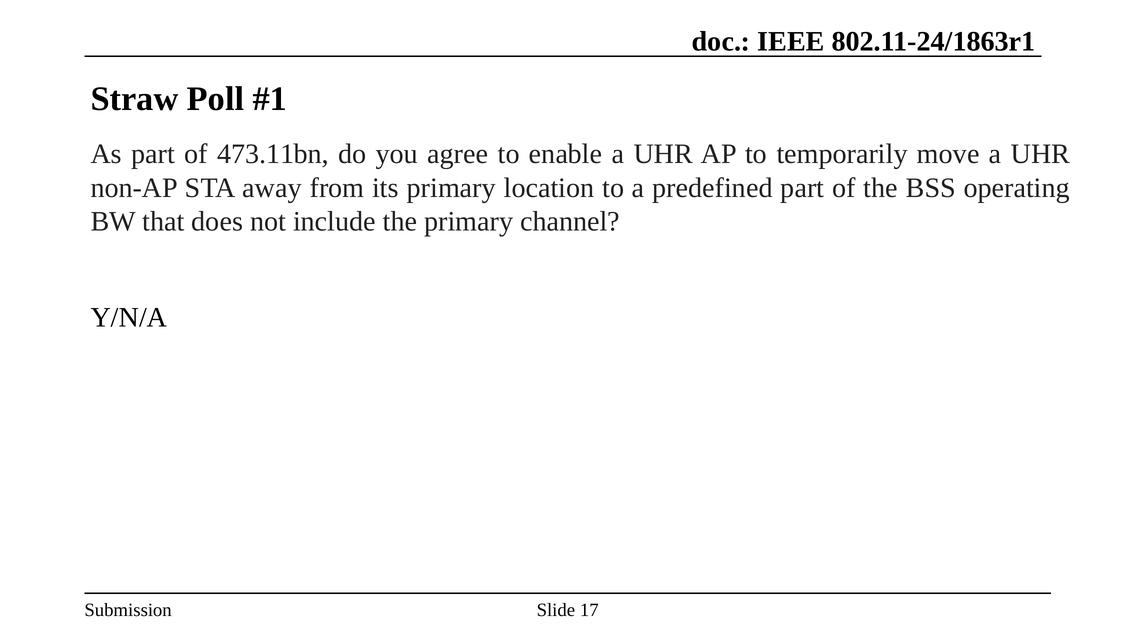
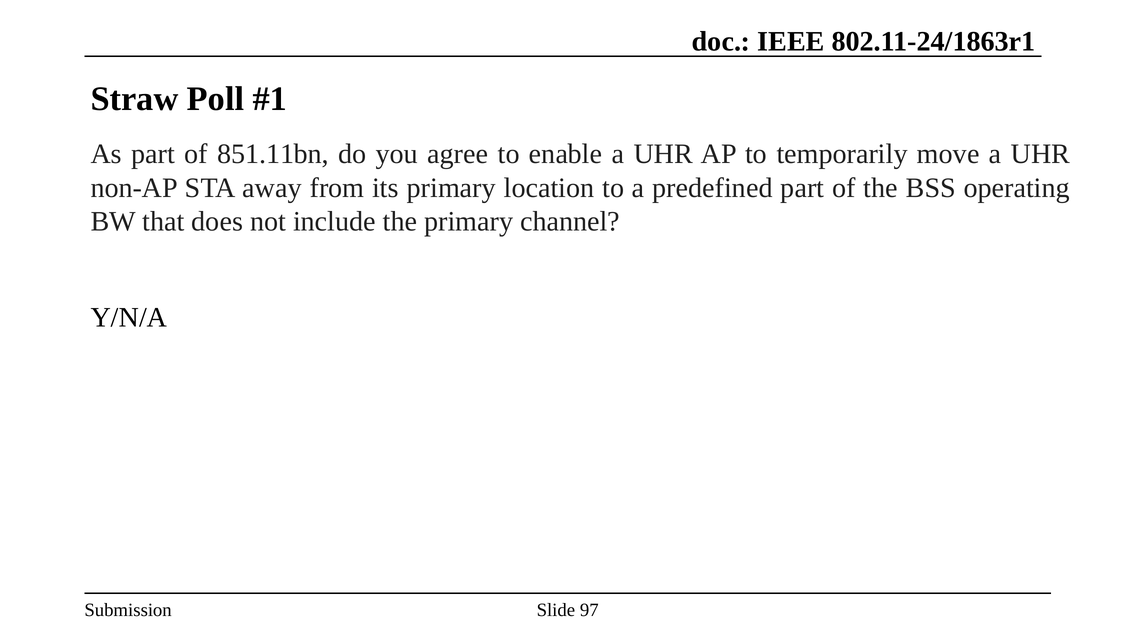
473.11bn: 473.11bn -> 851.11bn
17: 17 -> 97
